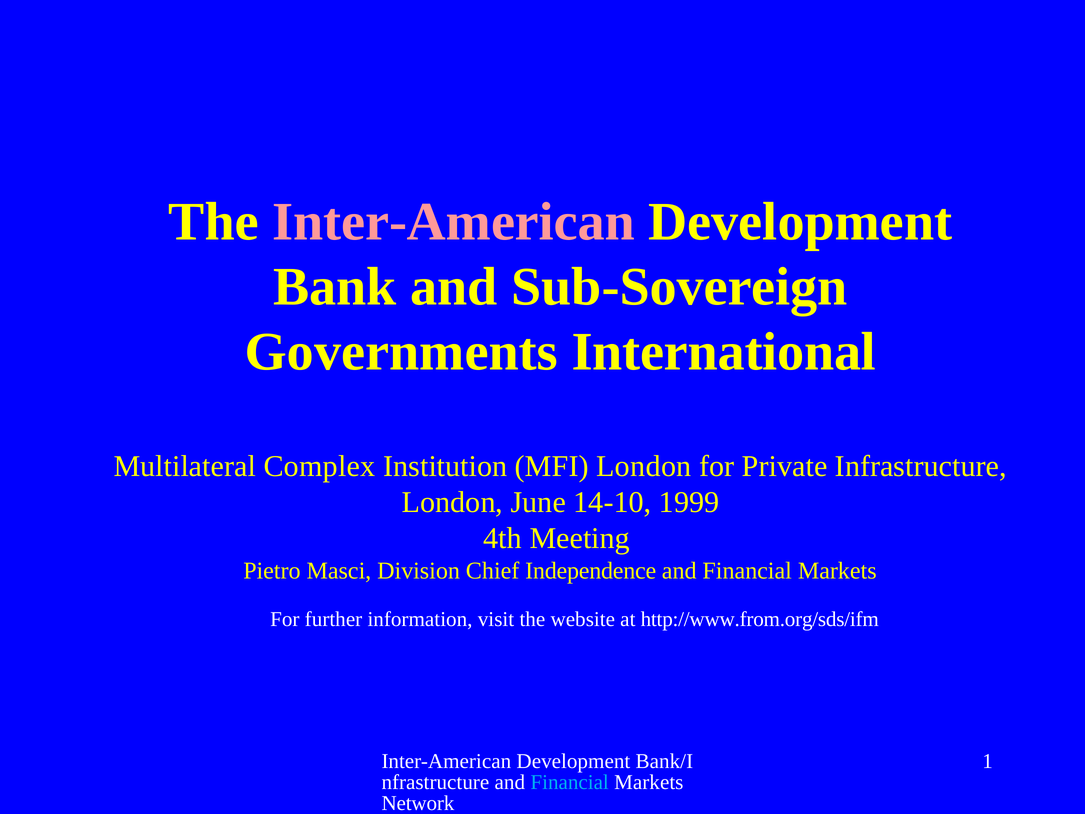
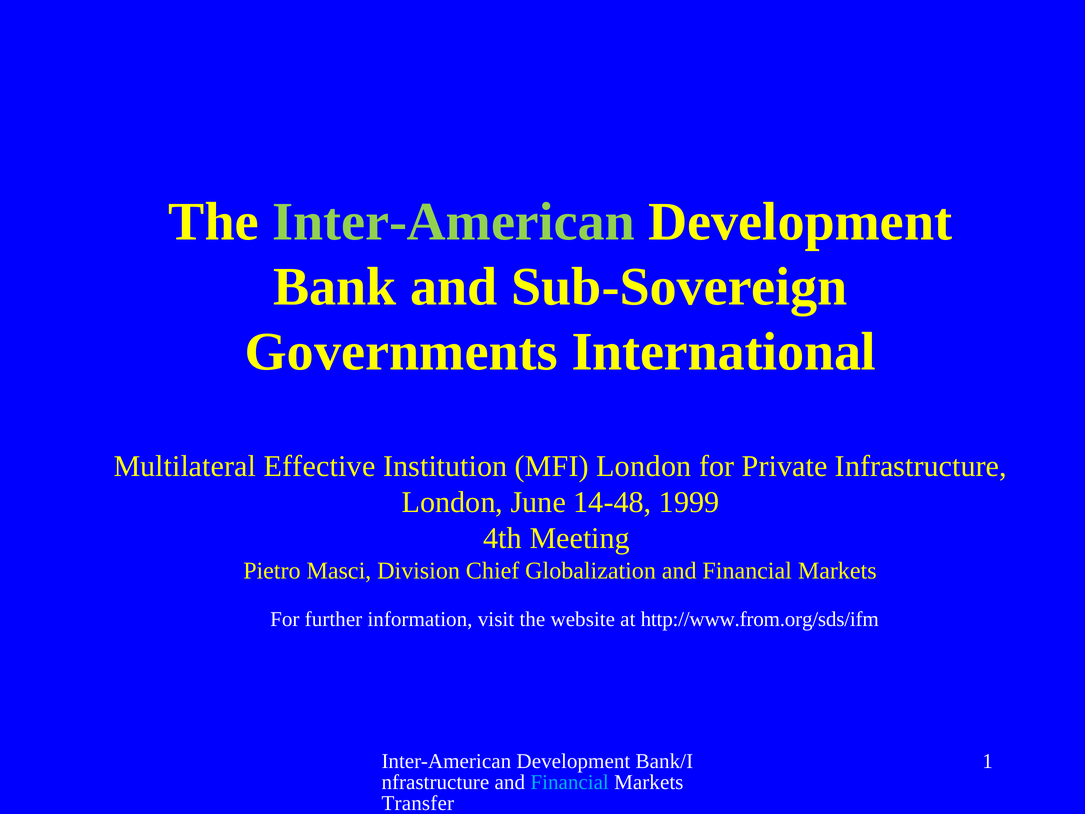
Inter-American at (454, 222) colour: pink -> light green
Complex: Complex -> Effective
14-10: 14-10 -> 14-48
Independence: Independence -> Globalization
Network: Network -> Transfer
